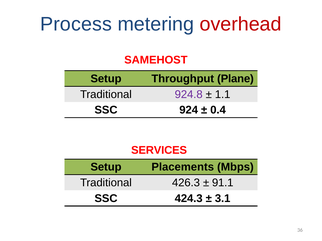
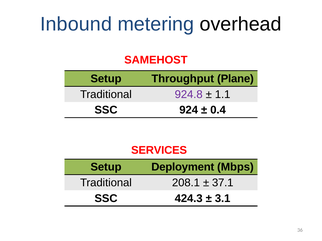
Process: Process -> Inbound
overhead colour: red -> black
Placements: Placements -> Deployment
426.3: 426.3 -> 208.1
91.1: 91.1 -> 37.1
